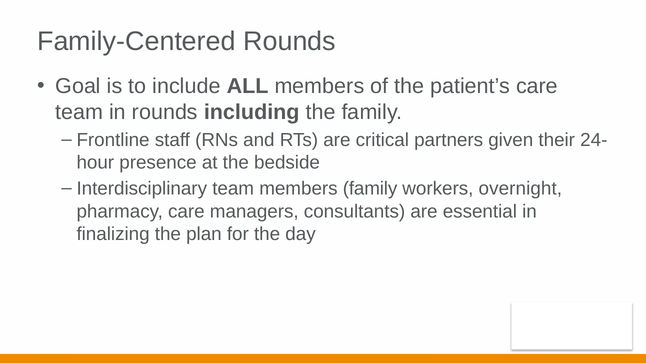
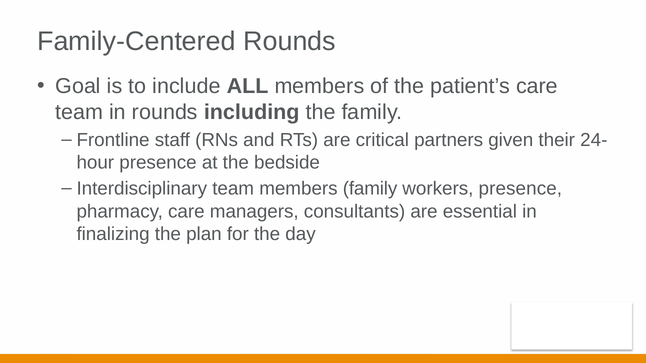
workers overnight: overnight -> presence
